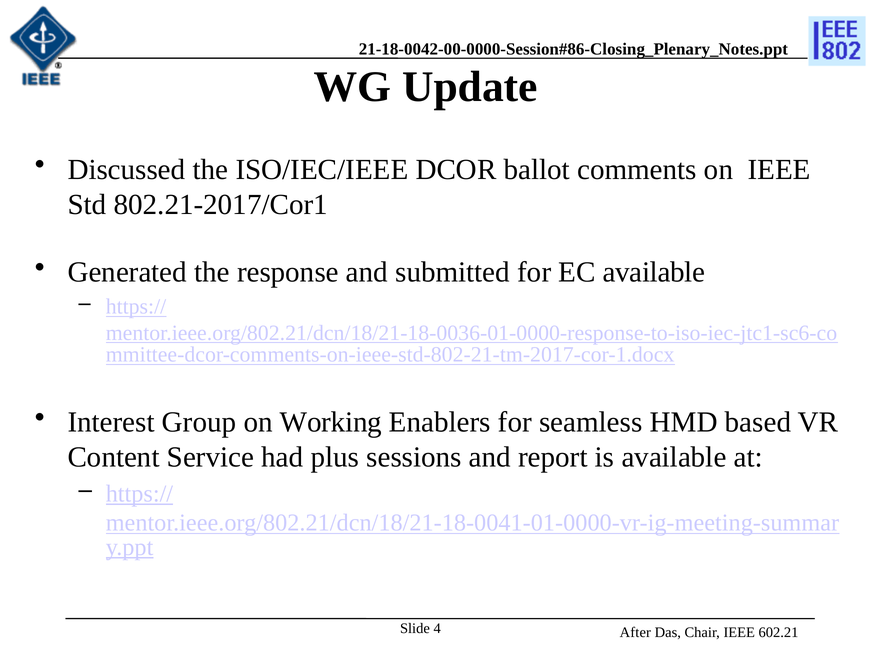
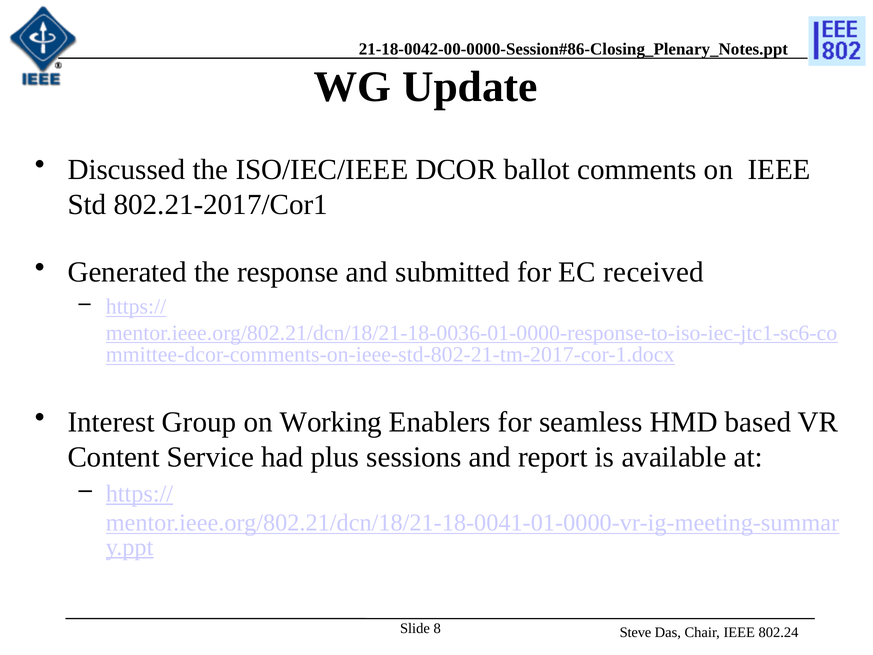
EC available: available -> received
4: 4 -> 8
After: After -> Steve
602.21: 602.21 -> 802.24
